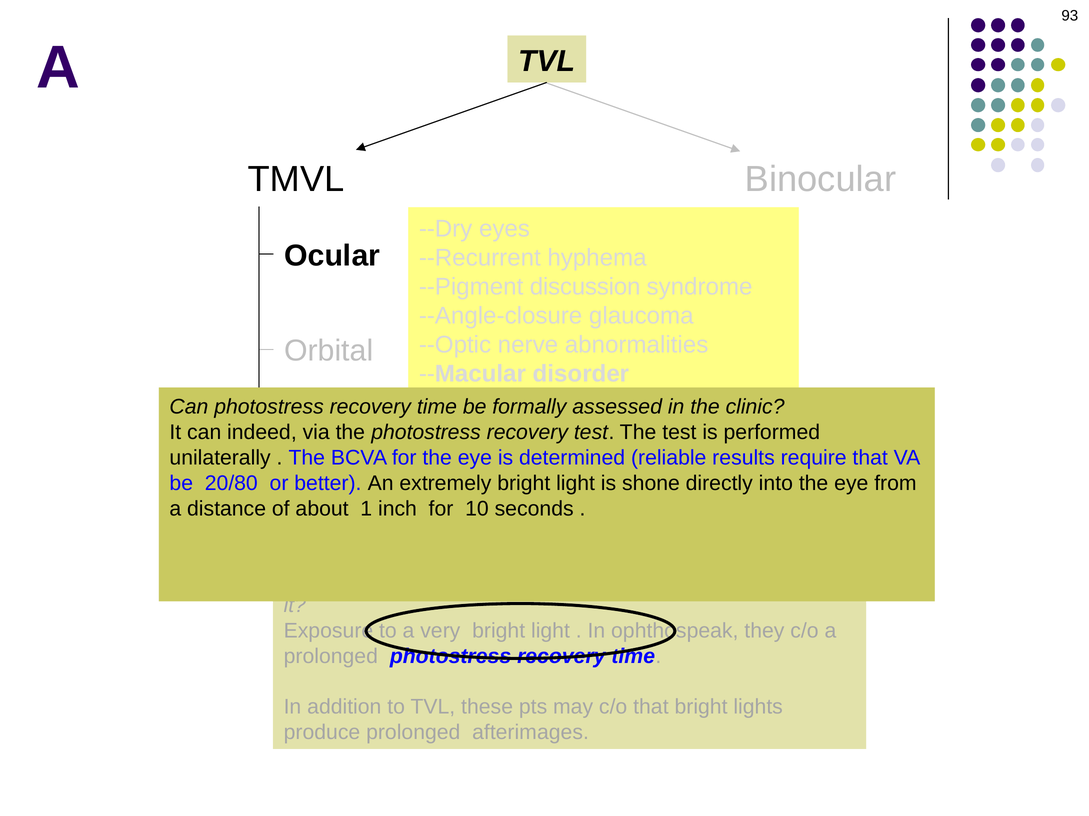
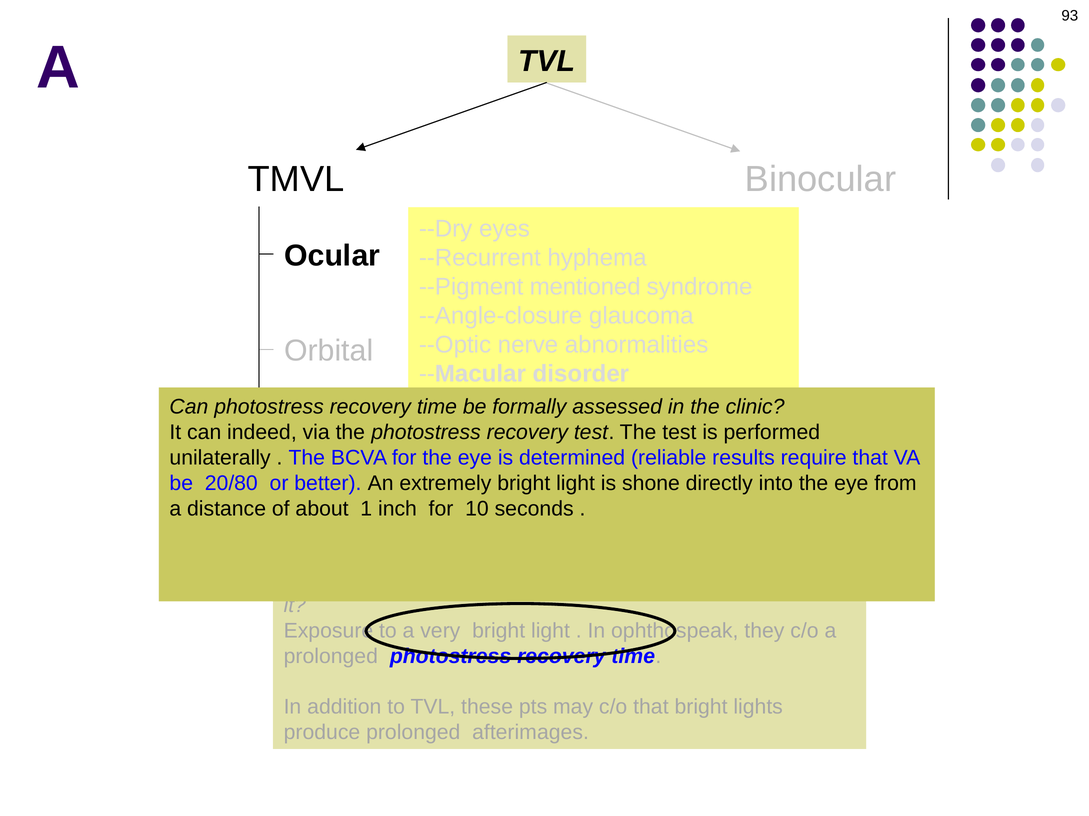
discussion: discussion -> mentioned
